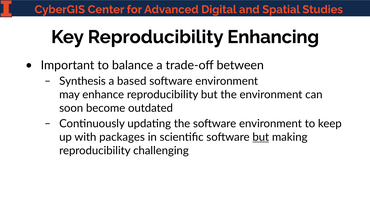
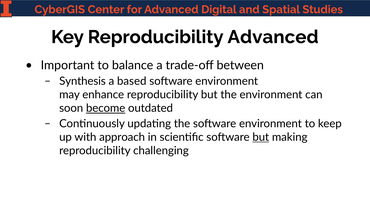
Reproducibility Enhancing: Enhancing -> Advanced
become underline: none -> present
packages: packages -> approach
